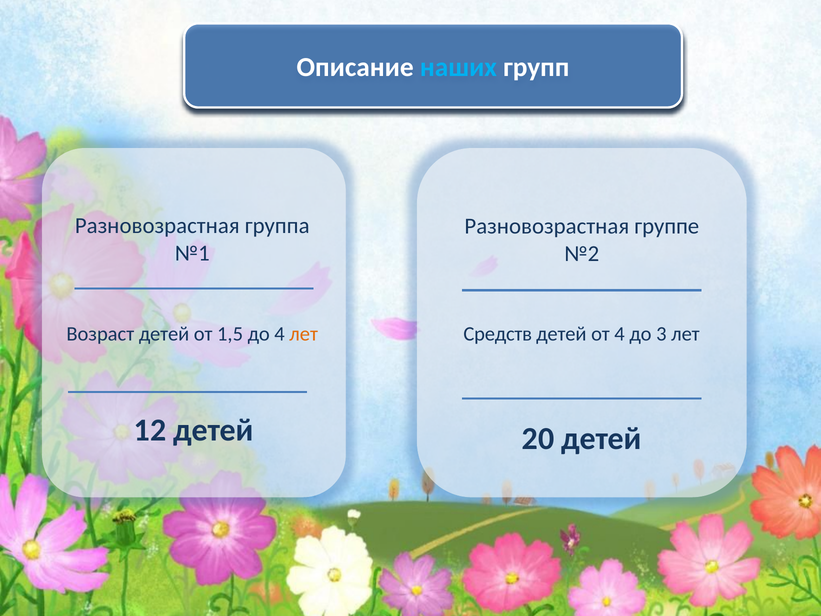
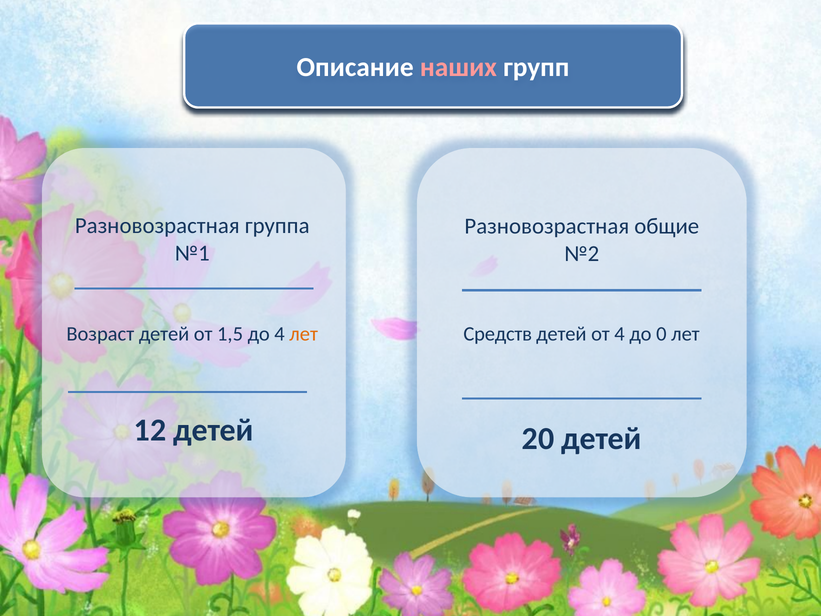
наших colour: light blue -> pink
группе: группе -> общие
3: 3 -> 0
